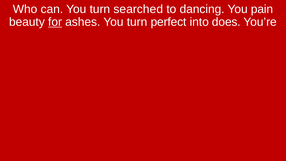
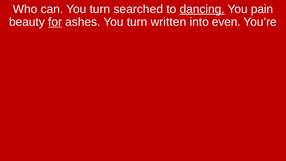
dancing underline: none -> present
perfect: perfect -> written
does: does -> even
